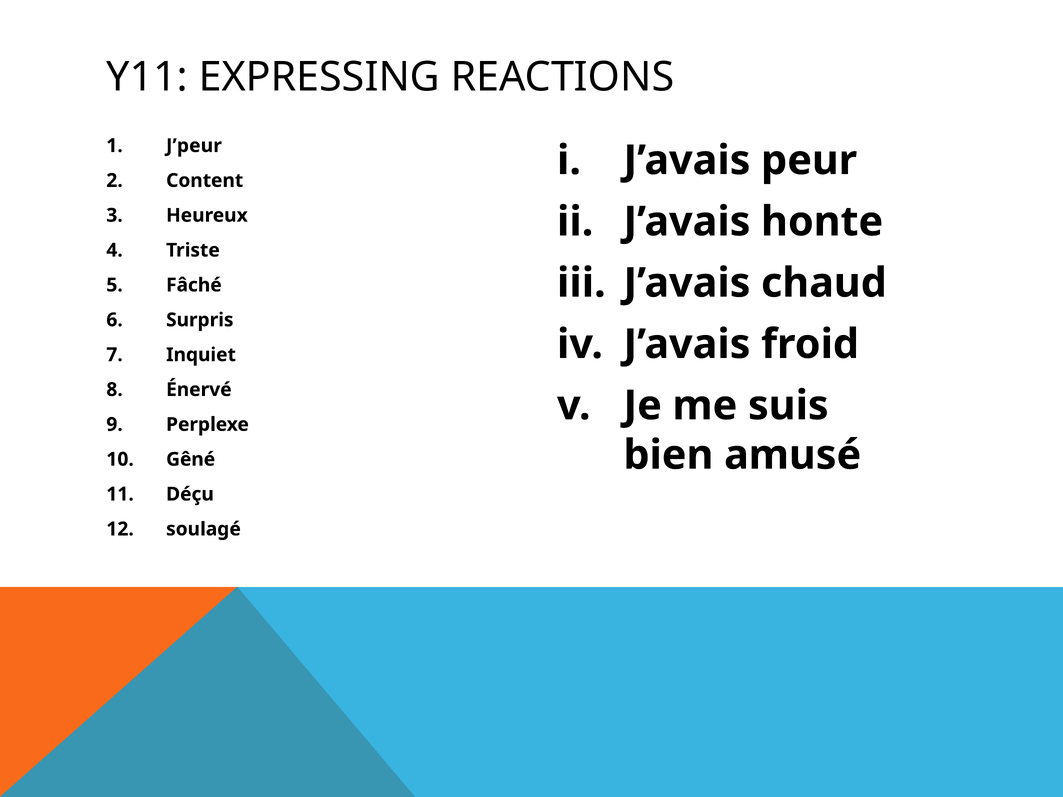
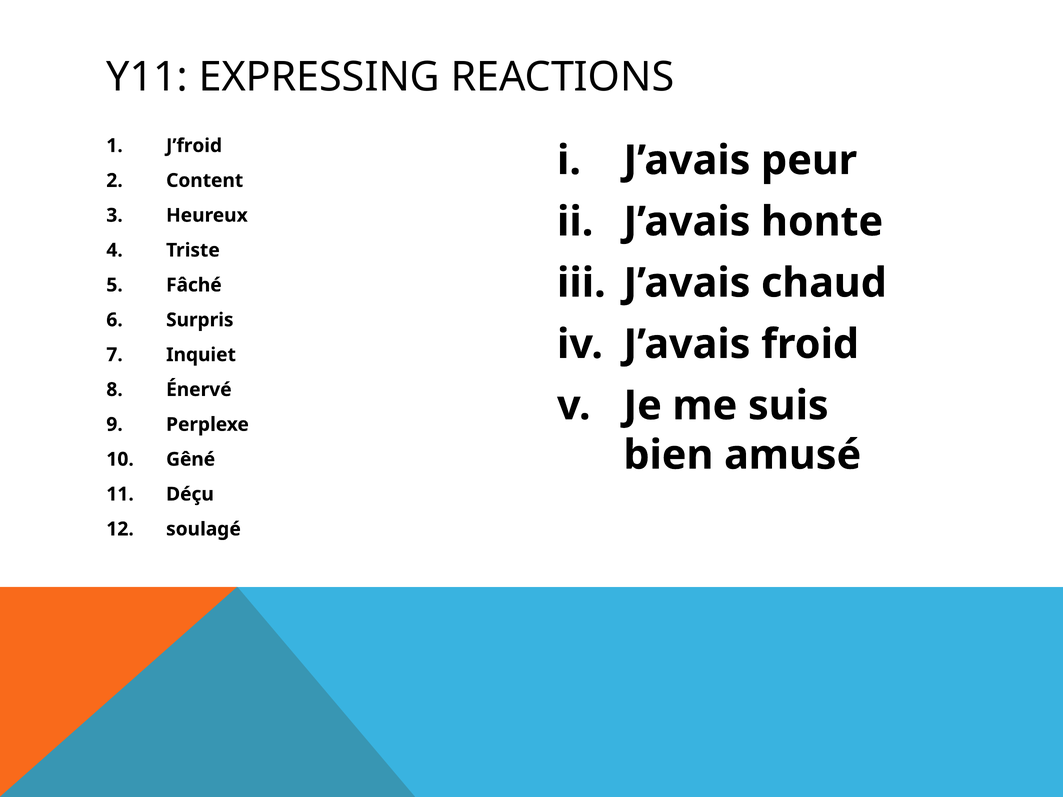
J’peur: J’peur -> J’froid
